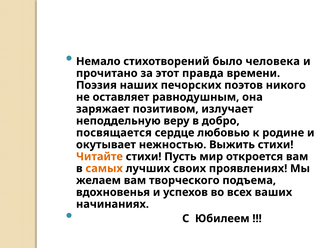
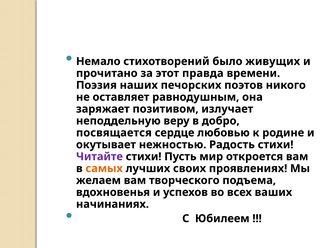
человека: человека -> живущих
Выжить: Выжить -> Радость
Читайте colour: orange -> purple
